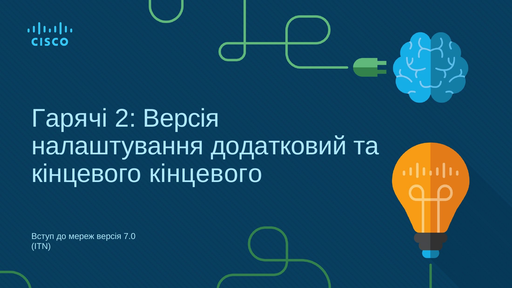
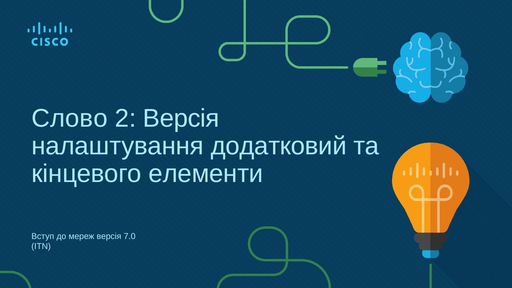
Гарячі: Гарячі -> Слово
кінцевого кінцевого: кінцевого -> елементи
